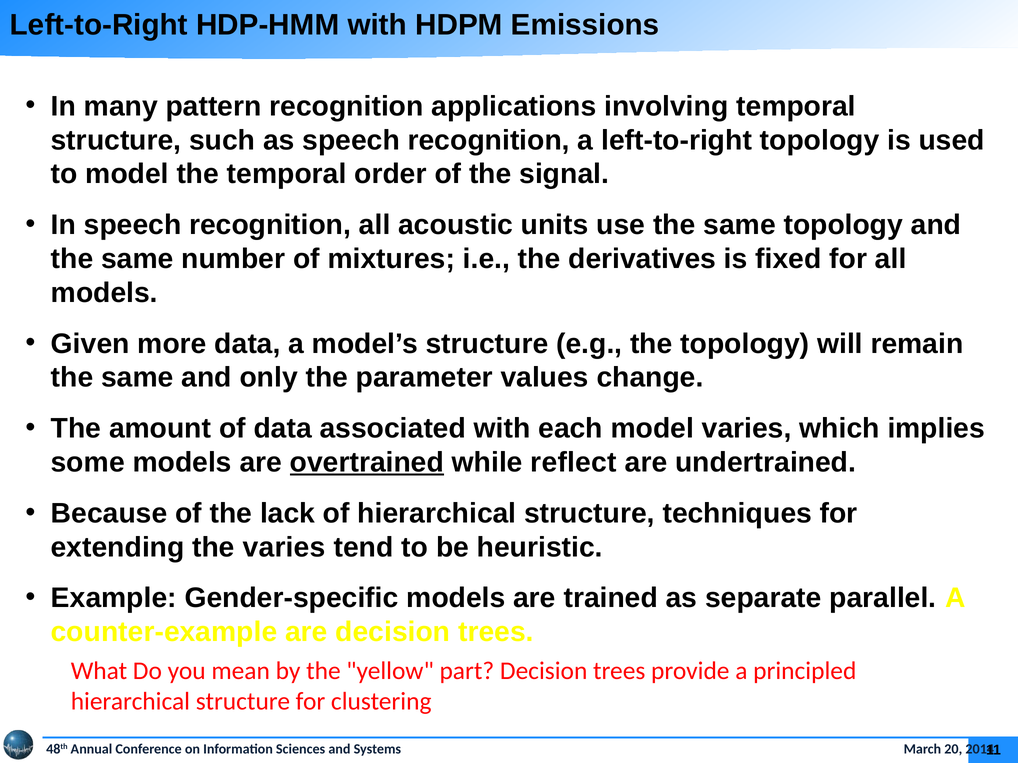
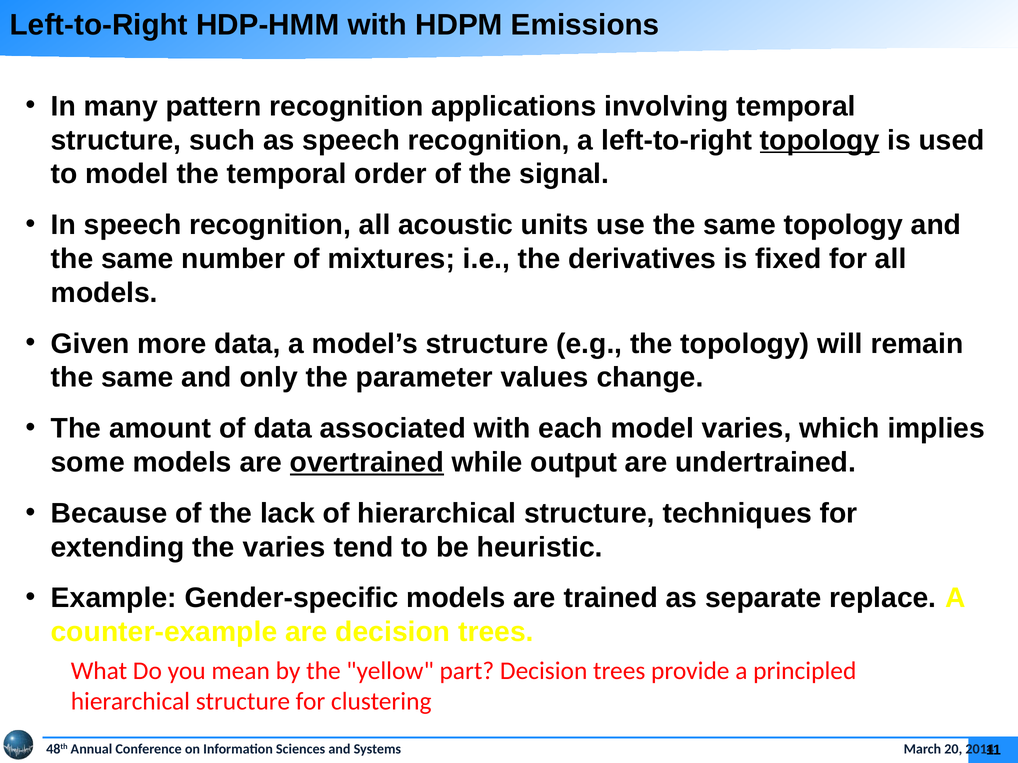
topology at (820, 140) underline: none -> present
reflect: reflect -> output
parallel: parallel -> replace
